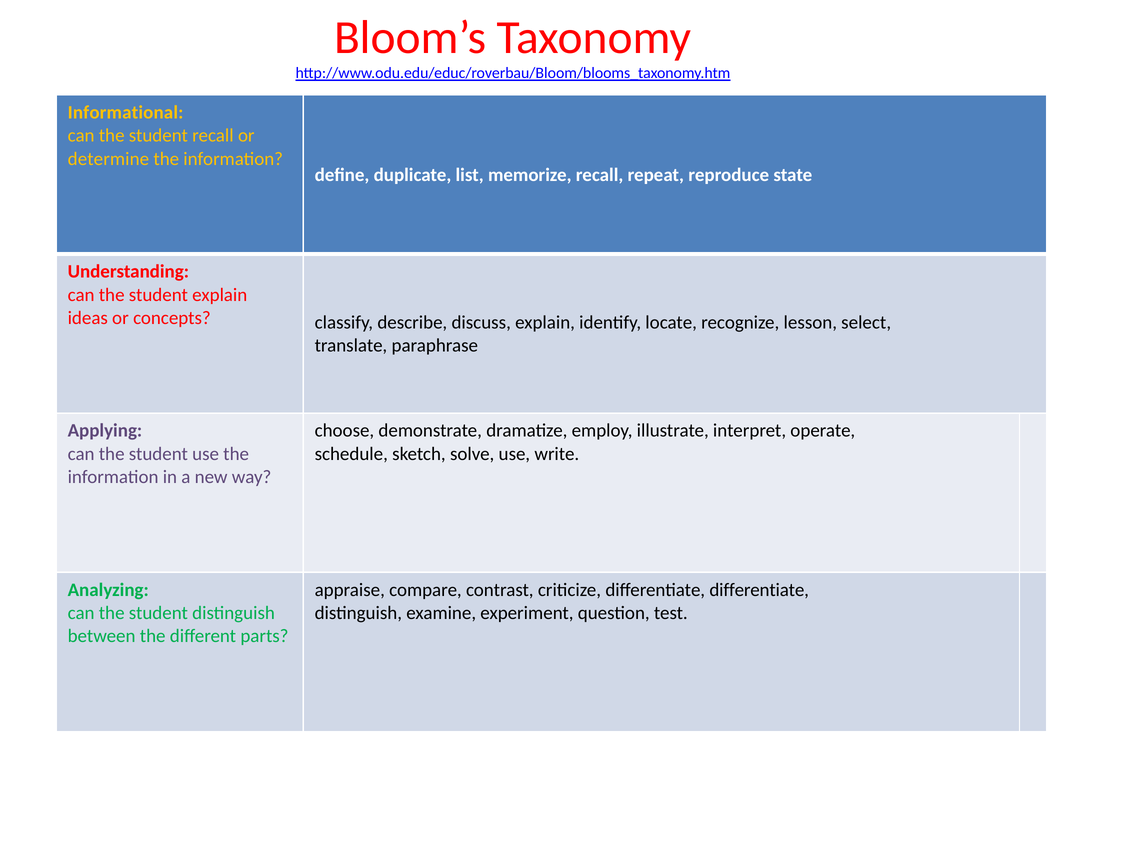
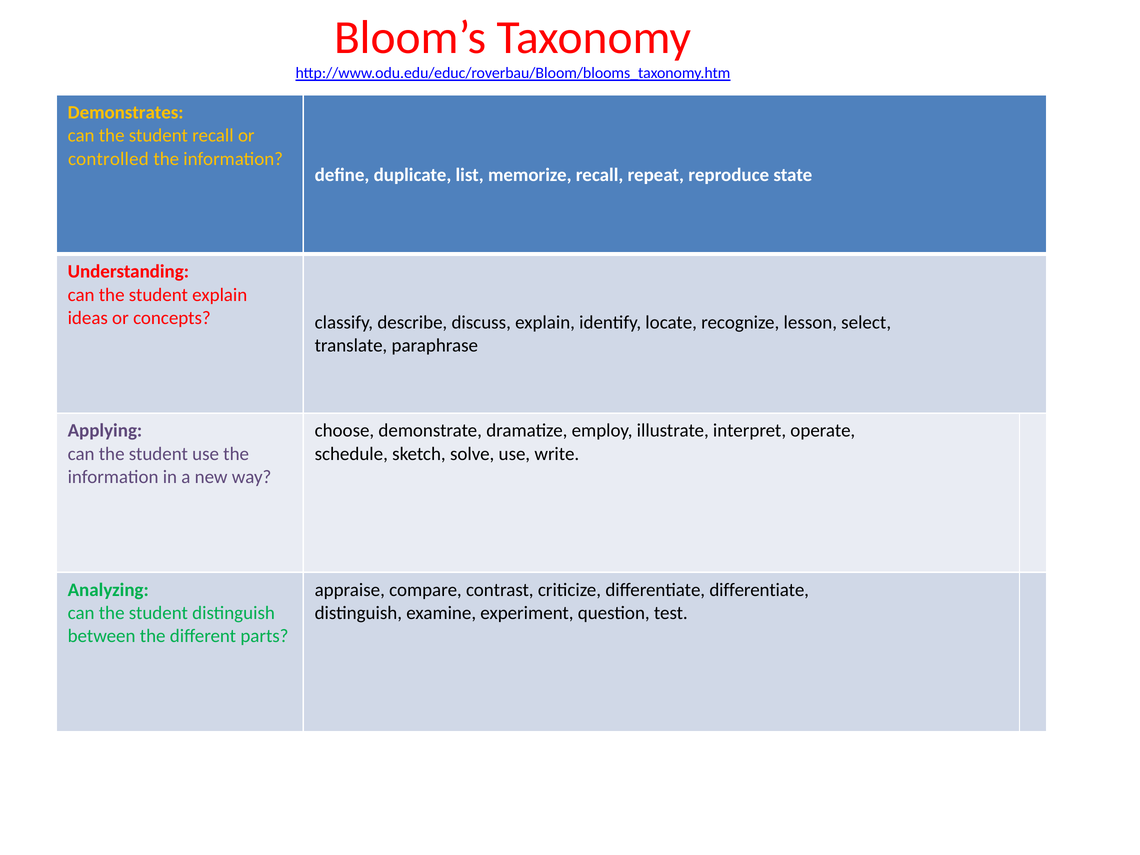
Informational: Informational -> Demonstrates
determine: determine -> controlled
